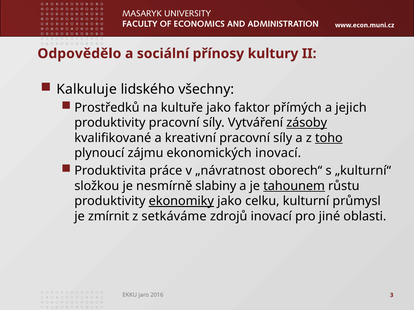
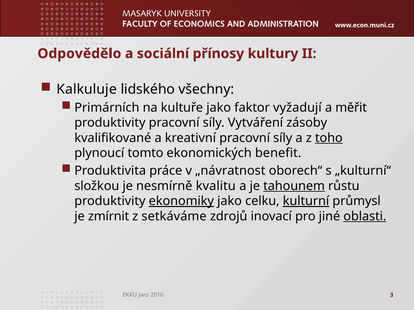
Prostředků: Prostředků -> Primárních
přímých: přímých -> vyžadují
jejich: jejich -> měřit
zásoby underline: present -> none
zájmu: zájmu -> tomto
ekonomických inovací: inovací -> benefit
slabiny: slabiny -> kvalitu
kulturní underline: none -> present
oblasti underline: none -> present
